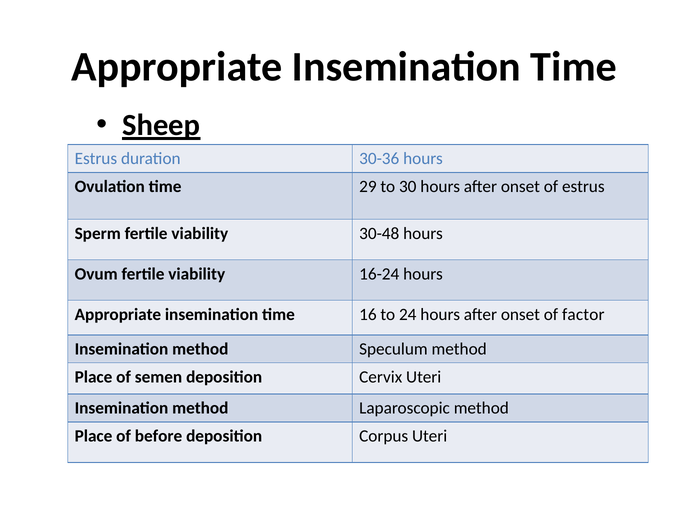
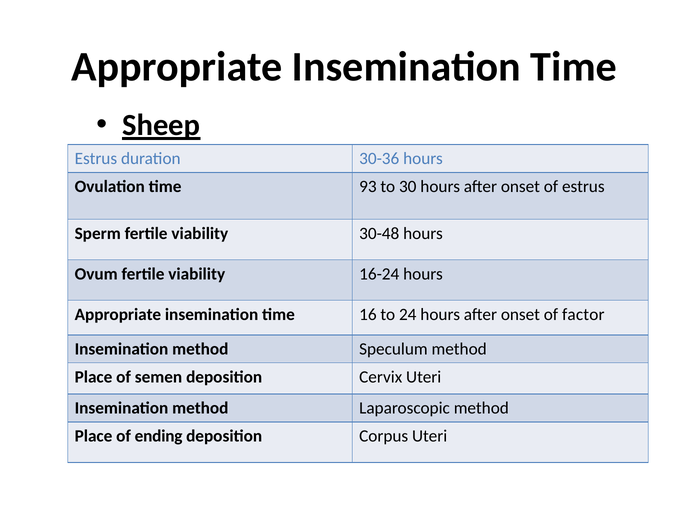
29: 29 -> 93
before: before -> ending
